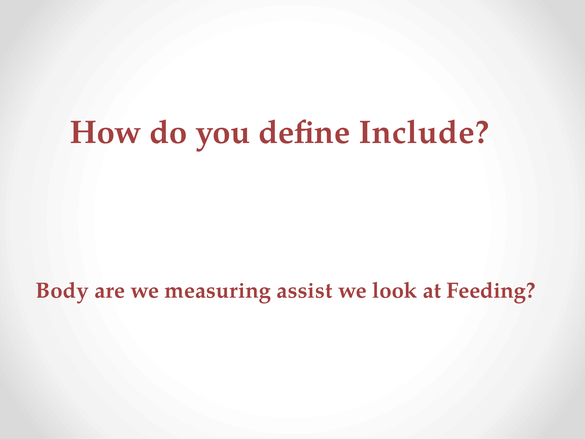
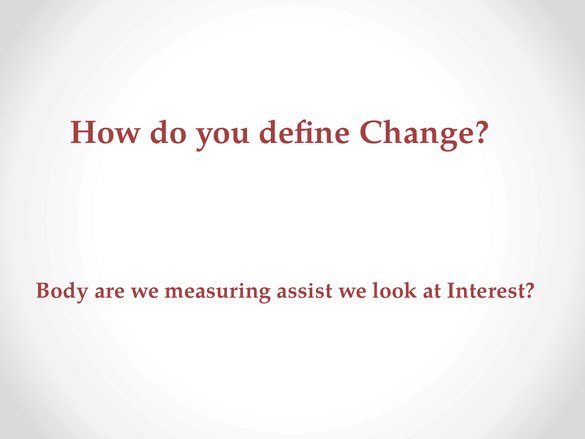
Include: Include -> Change
Feeding: Feeding -> Interest
